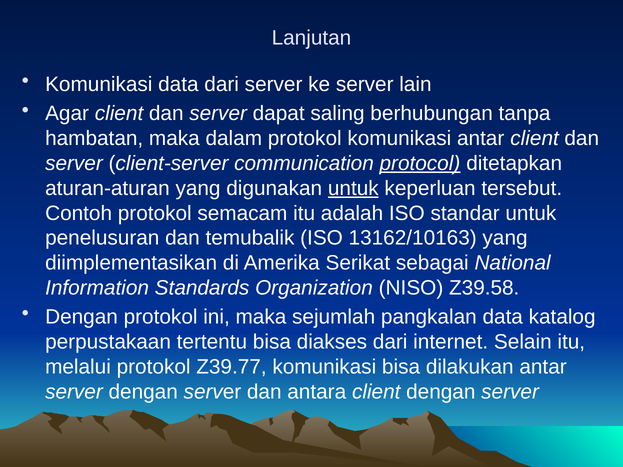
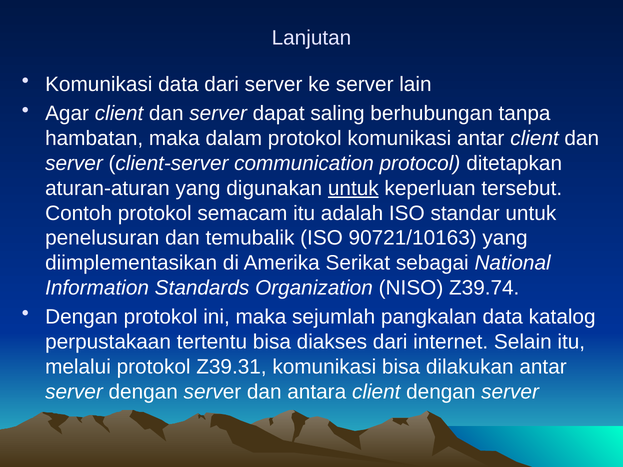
protocol underline: present -> none
13162/10163: 13162/10163 -> 90721/10163
Z39.58: Z39.58 -> Z39.74
Z39.77: Z39.77 -> Z39.31
